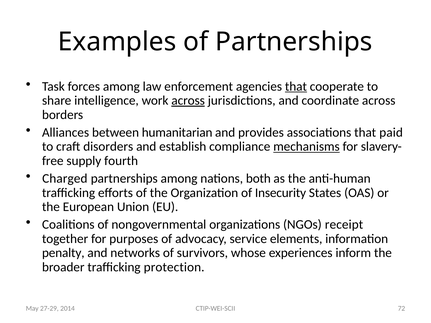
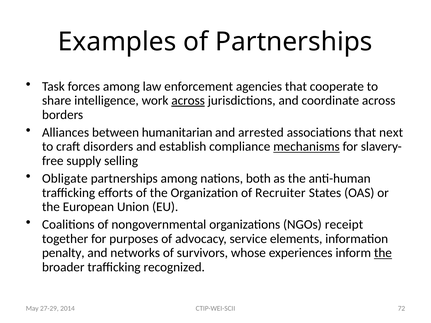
that at (296, 86) underline: present -> none
provides: provides -> arrested
paid: paid -> next
fourth: fourth -> selling
Charged: Charged -> Obligate
Insecurity: Insecurity -> Recruiter
the at (383, 253) underline: none -> present
protection: protection -> recognized
